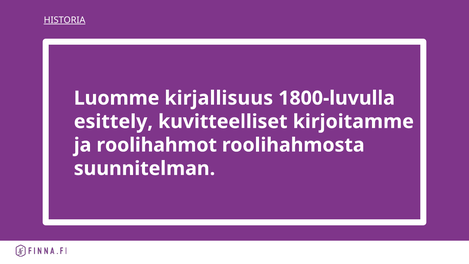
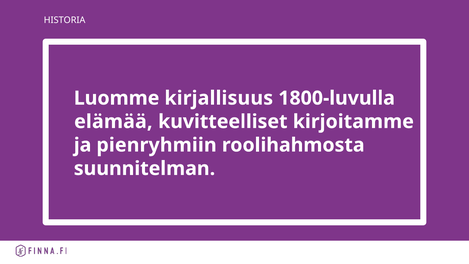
HISTORIA underline: present -> none
esittely: esittely -> elämää
roolihahmot: roolihahmot -> pienryhmiin
